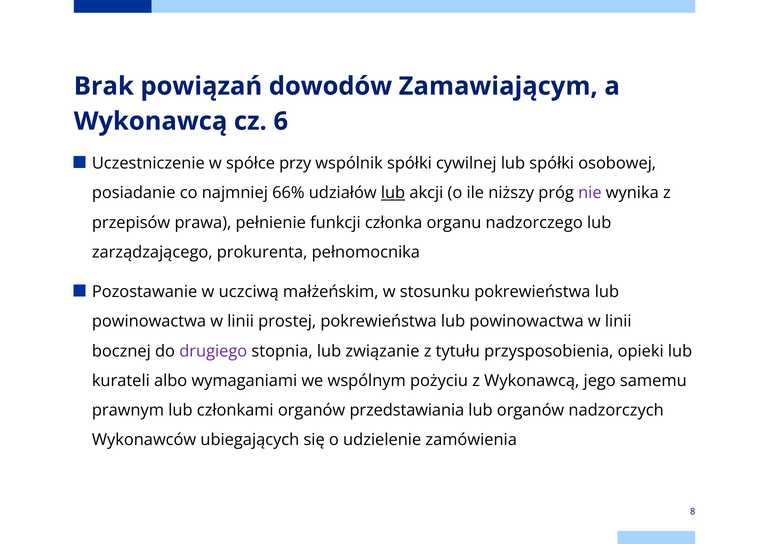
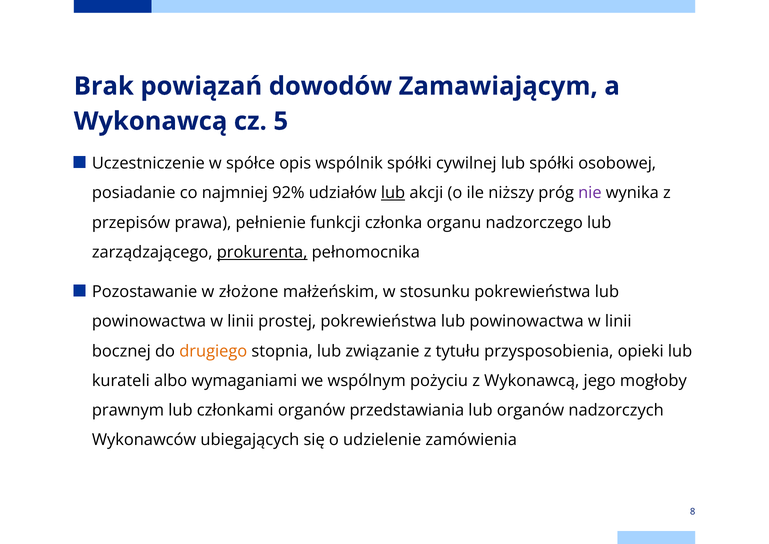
6: 6 -> 5
przy: przy -> opis
66%: 66% -> 92%
prokurenta underline: none -> present
uczciwą: uczciwą -> złożone
drugiego colour: purple -> orange
samemu: samemu -> mogłoby
